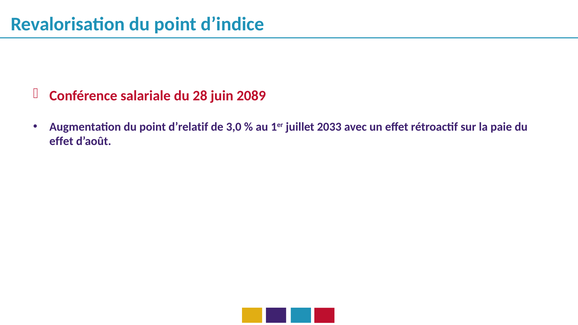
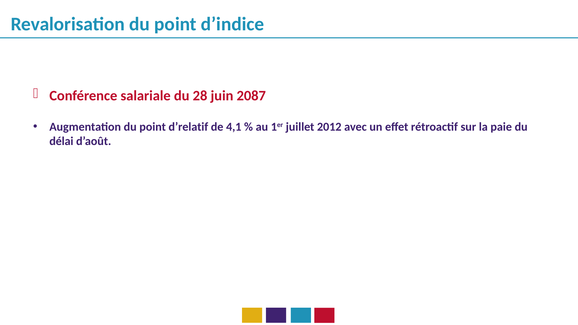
2089: 2089 -> 2087
3,0: 3,0 -> 4,1
2033: 2033 -> 2012
effet at (61, 141): effet -> délai
